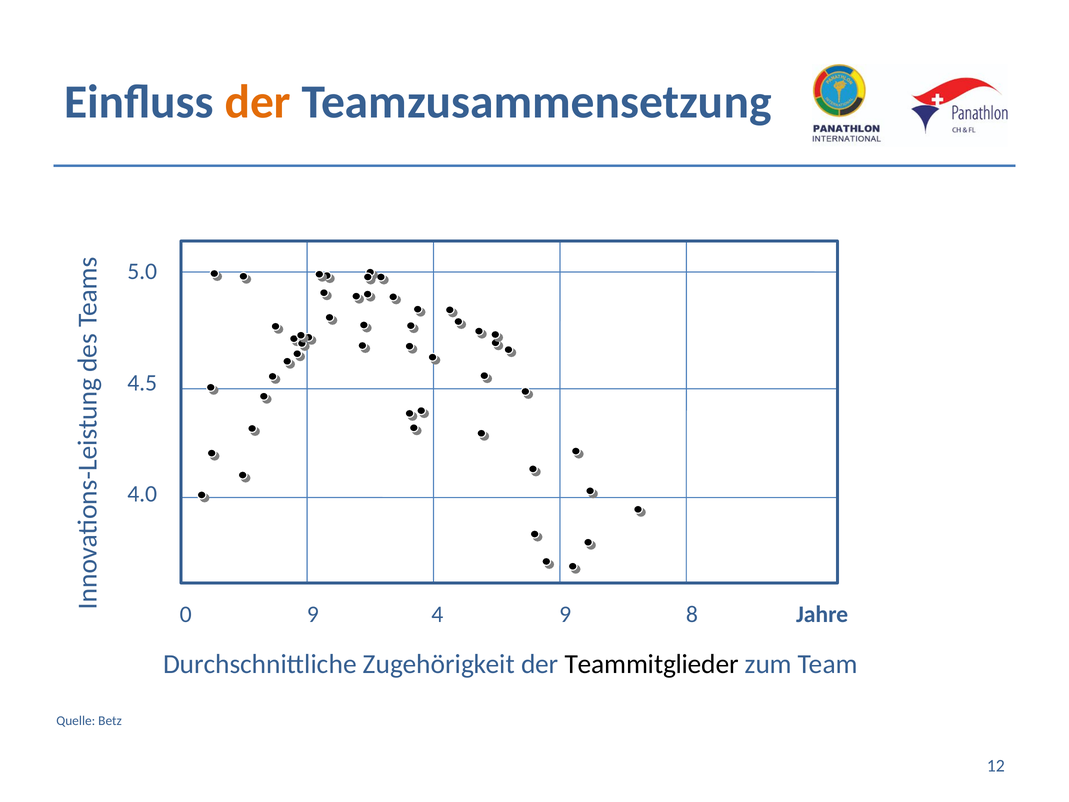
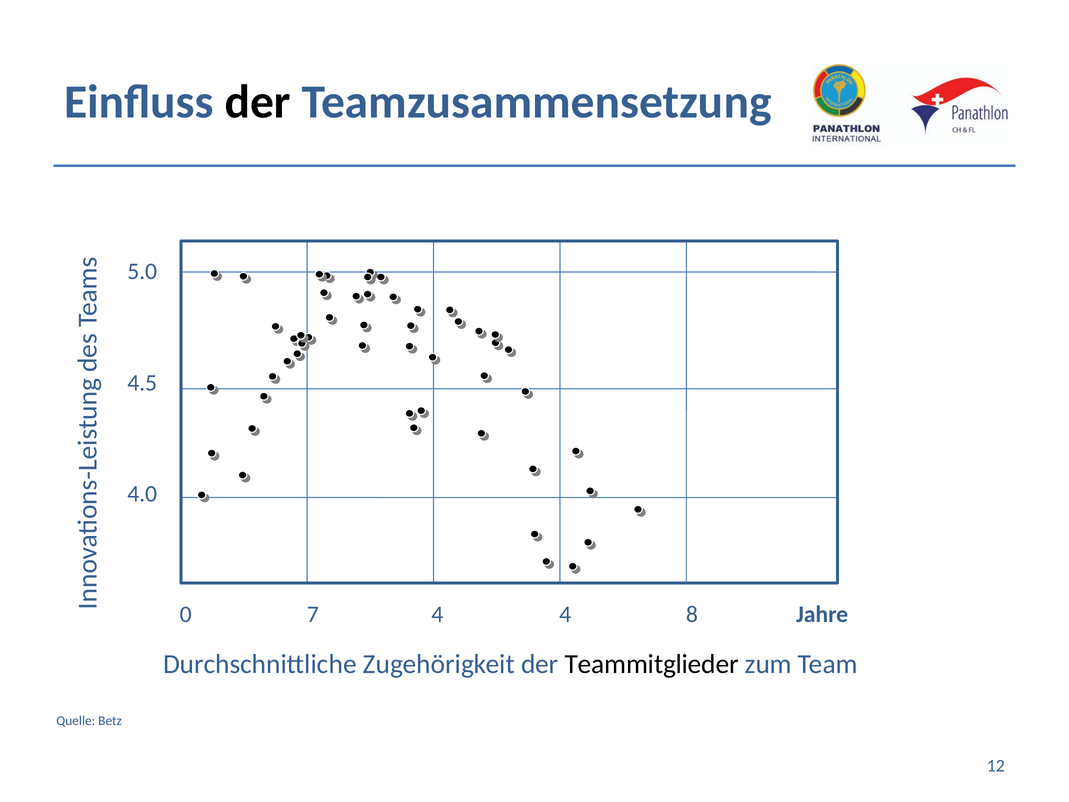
der at (258, 102) colour: orange -> black
0 9: 9 -> 7
4 9: 9 -> 4
